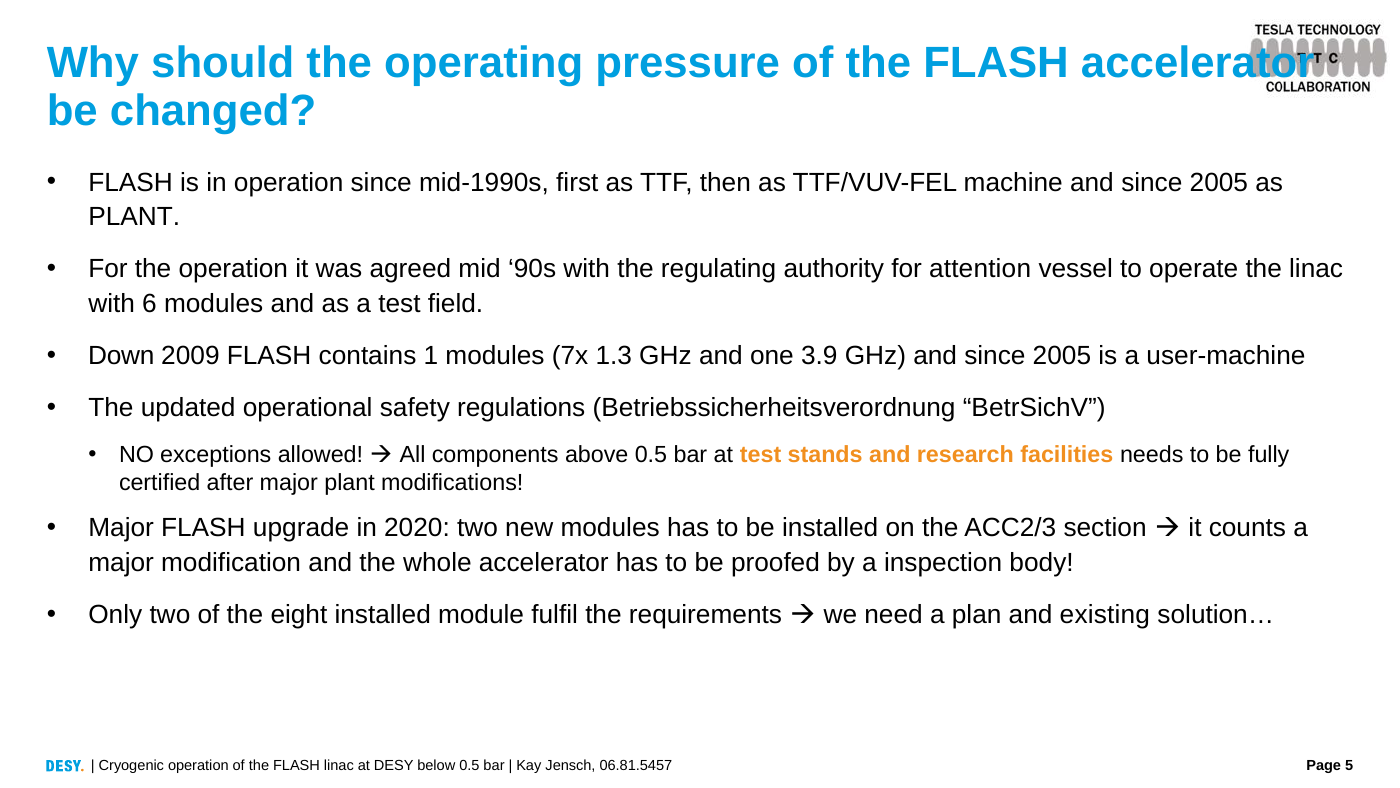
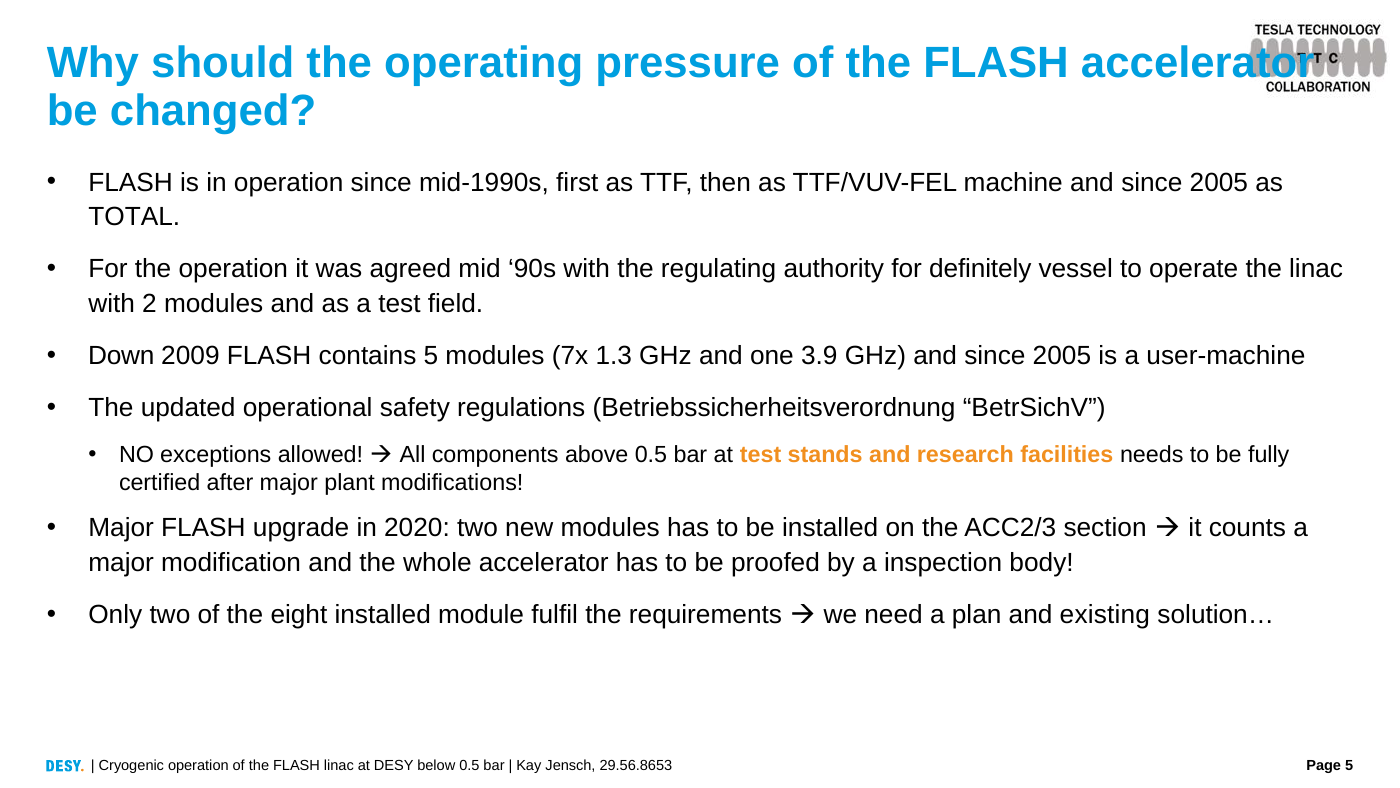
PLANT at (134, 217): PLANT -> TOTAL
attention: attention -> definitely
6: 6 -> 2
contains 1: 1 -> 5
06.81.5457: 06.81.5457 -> 29.56.8653
